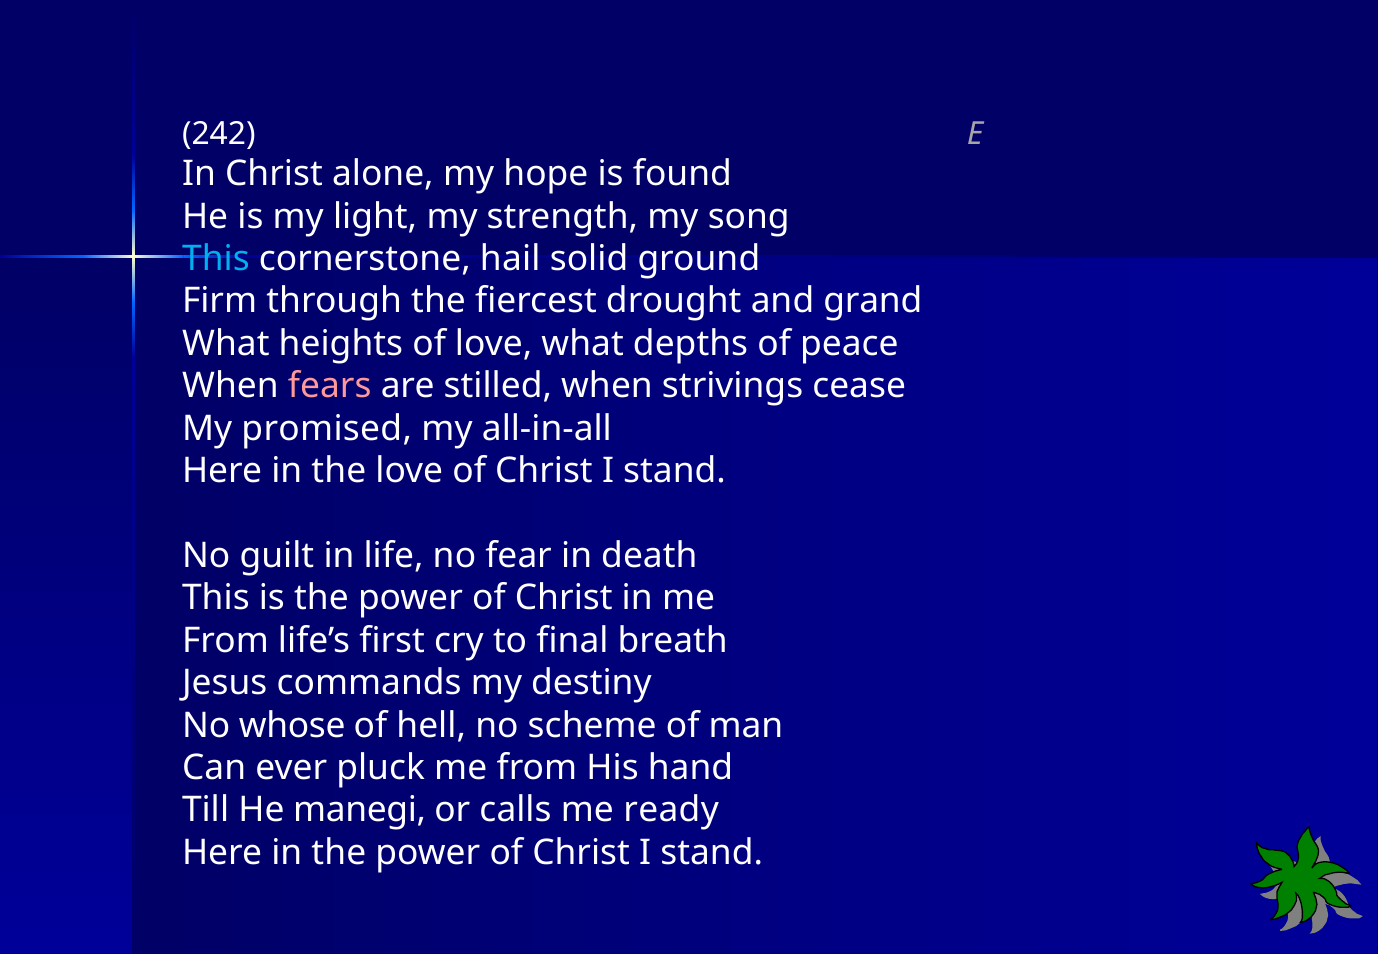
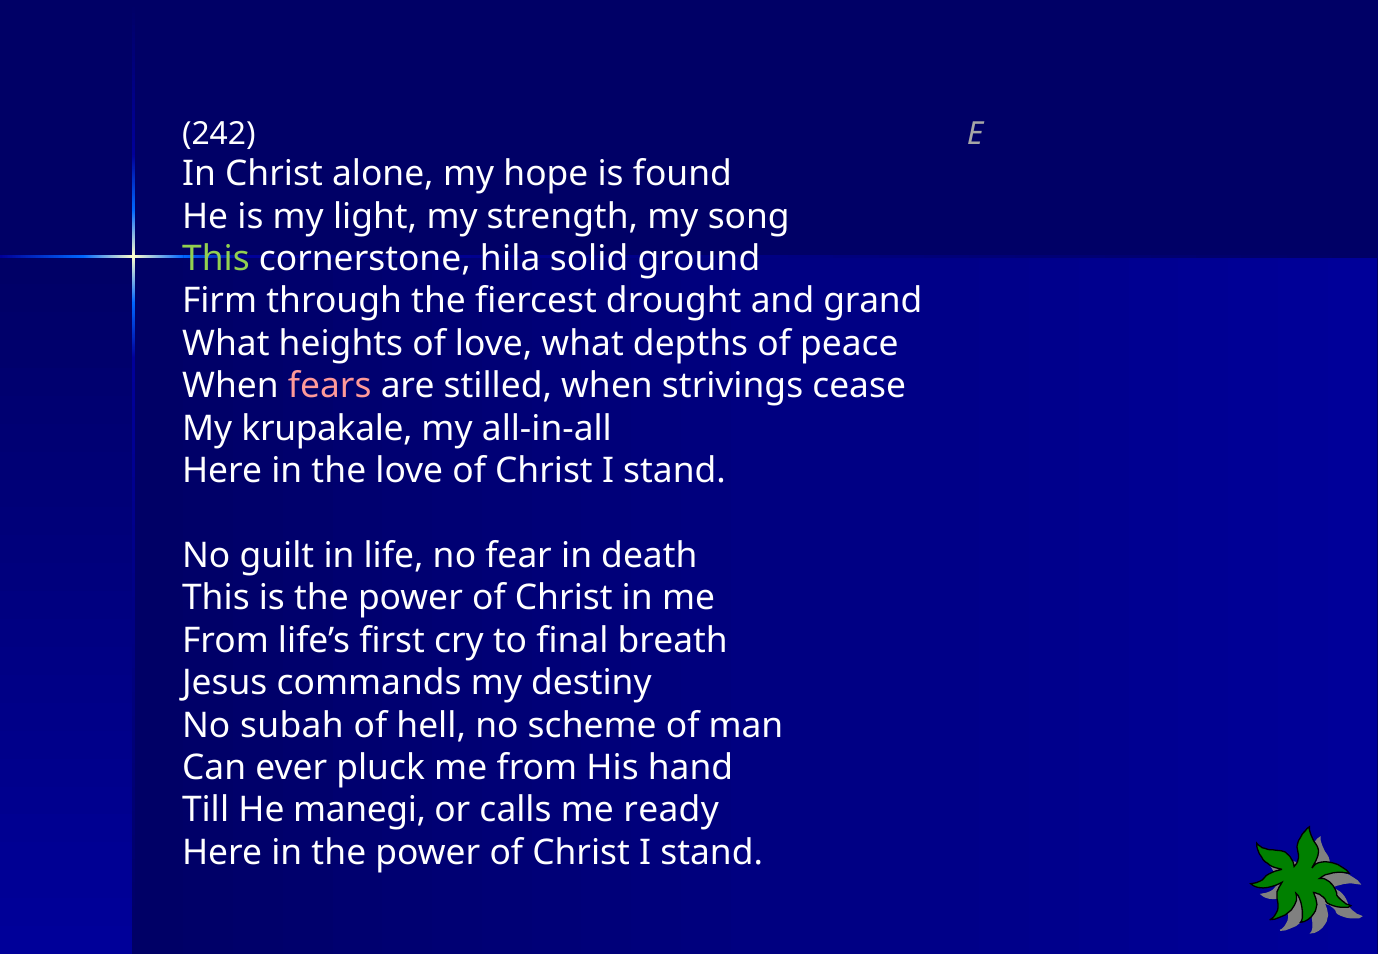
This at (216, 259) colour: light blue -> light green
hail: hail -> hila
promised: promised -> krupakale
whose: whose -> subah
